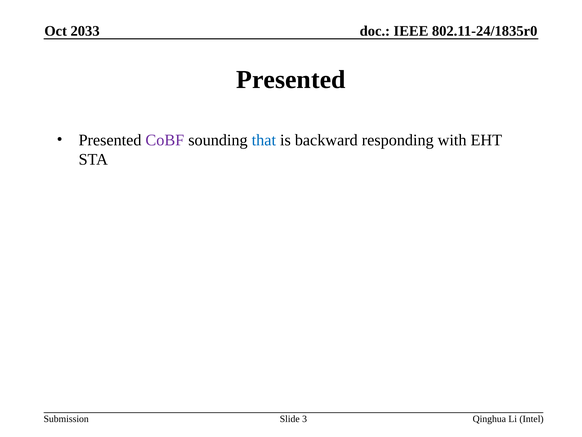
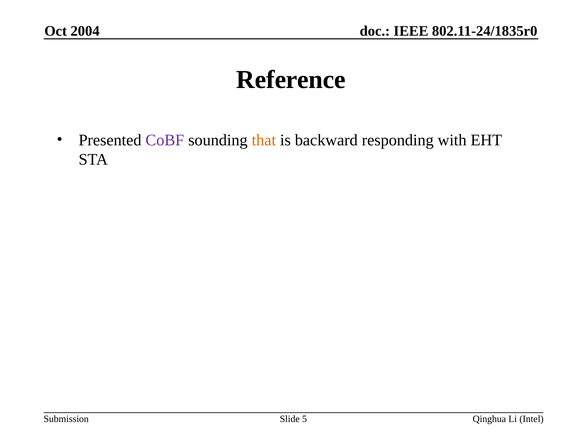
2033: 2033 -> 2004
Presented at (291, 79): Presented -> Reference
that colour: blue -> orange
3: 3 -> 5
